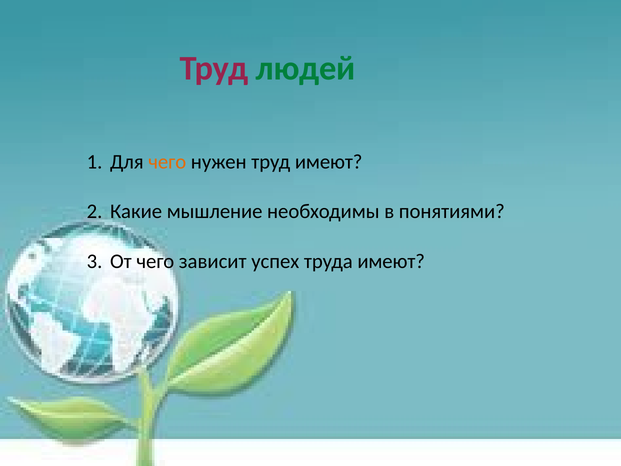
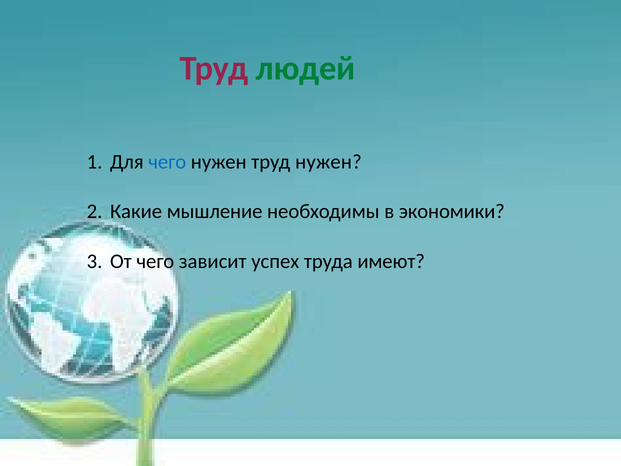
чего at (167, 162) colour: orange -> blue
труд имеют: имеют -> нужен
понятиями: понятиями -> экономики
